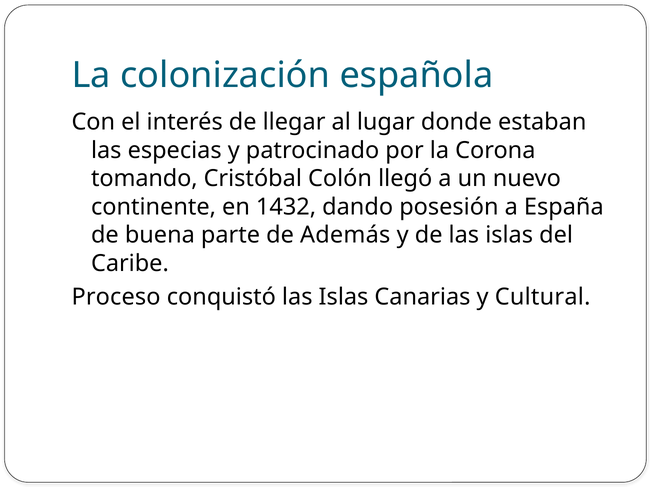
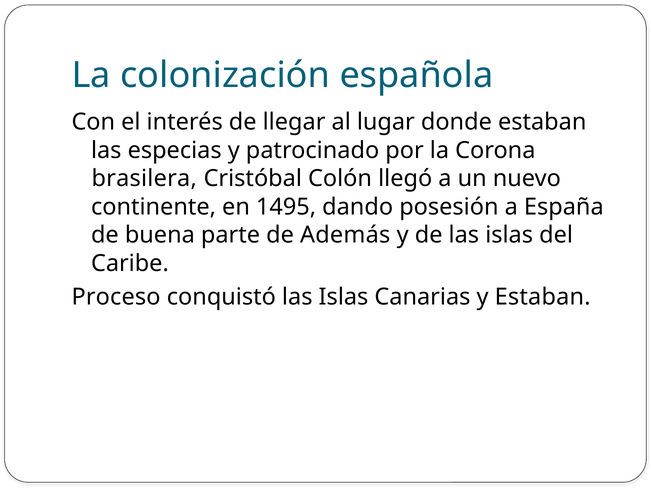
tomando: tomando -> brasilera
1432: 1432 -> 1495
y Cultural: Cultural -> Estaban
